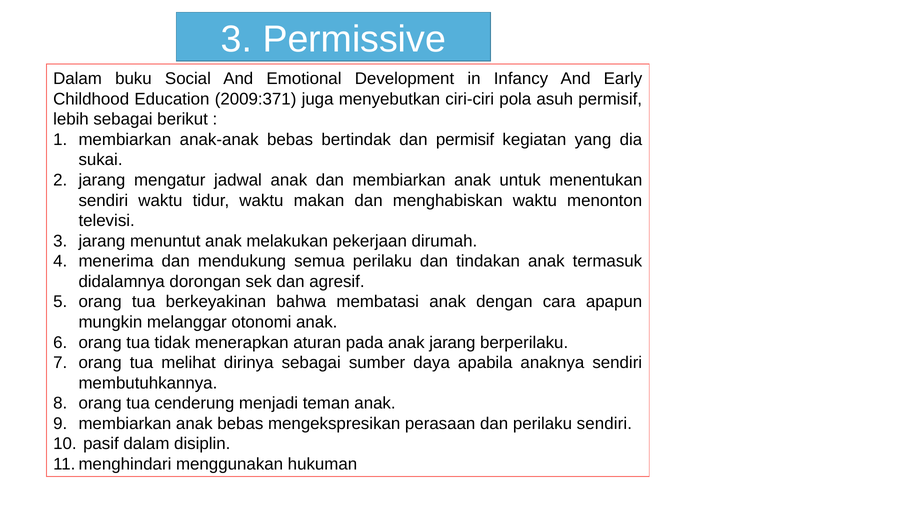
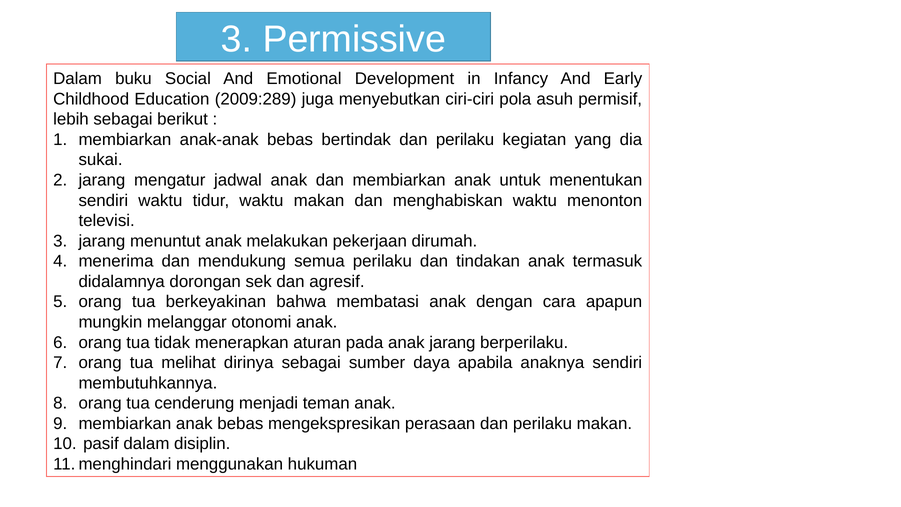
2009:371: 2009:371 -> 2009:289
bertindak dan permisif: permisif -> perilaku
perilaku sendiri: sendiri -> makan
